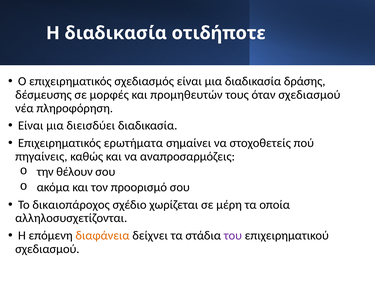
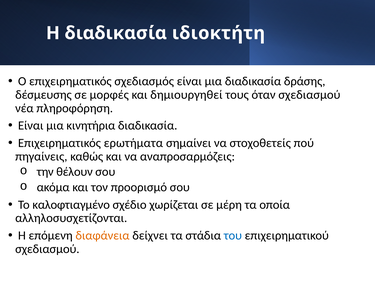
οτιδήποτε: οτιδήποτε -> ιδιοκτήτη
προμηθευτών: προμηθευτών -> δημιουργηθεί
διεισδύει: διεισδύει -> κινητήρια
δικαιοπάροχος: δικαιοπάροχος -> καλοφτιαγμένο
του colour: purple -> blue
